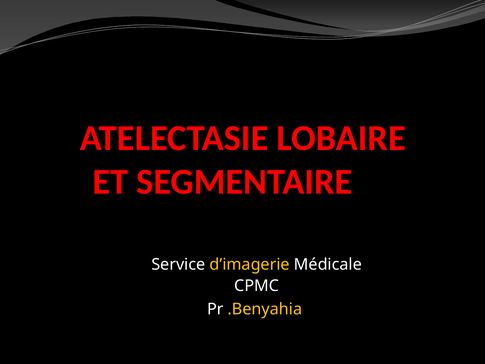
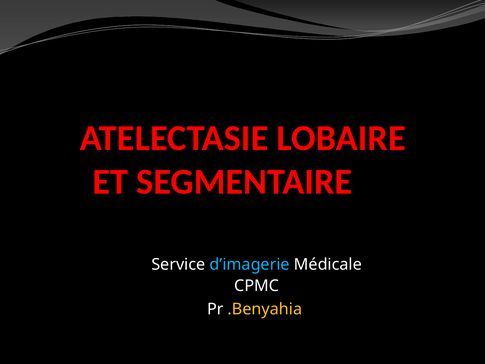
d’imagerie colour: yellow -> light blue
